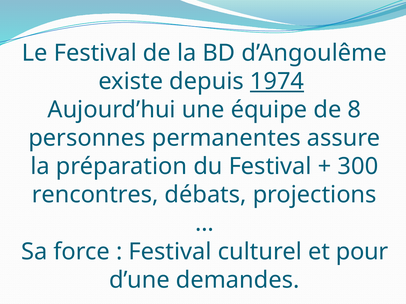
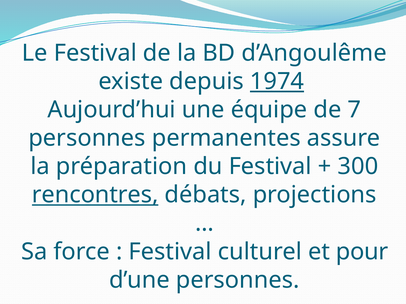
8: 8 -> 7
rencontres underline: none -> present
d’une demandes: demandes -> personnes
